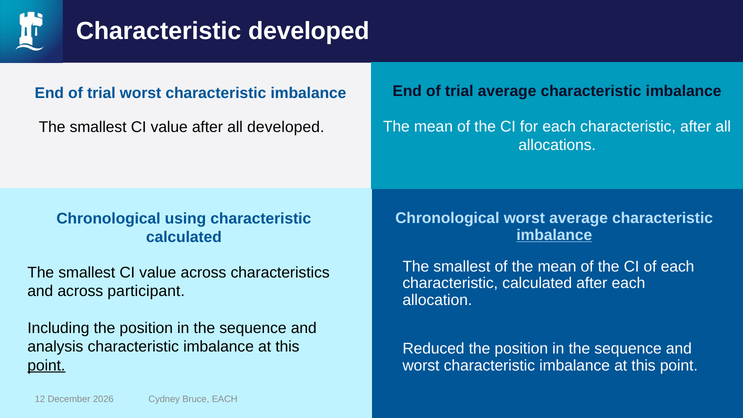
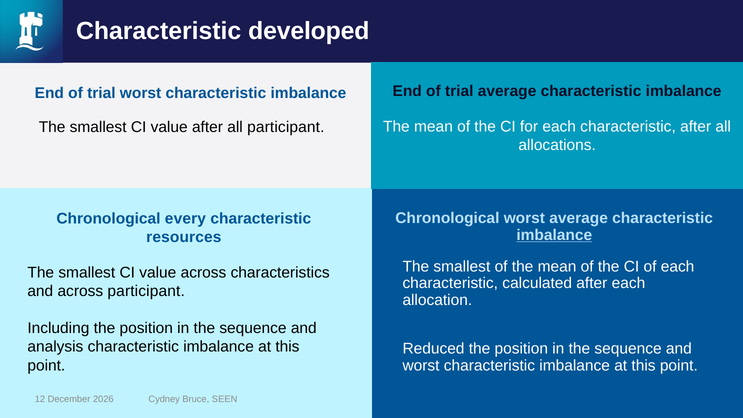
all developed: developed -> participant
using: using -> every
calculated at (184, 237): calculated -> resources
point at (46, 365) underline: present -> none
Bruce EACH: EACH -> SEEN
